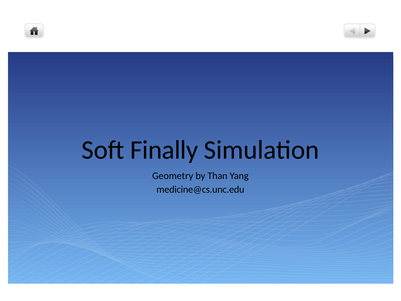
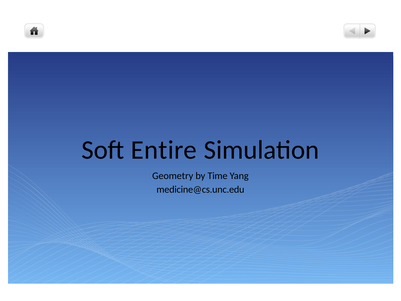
Finally: Finally -> Entire
Than: Than -> Time
